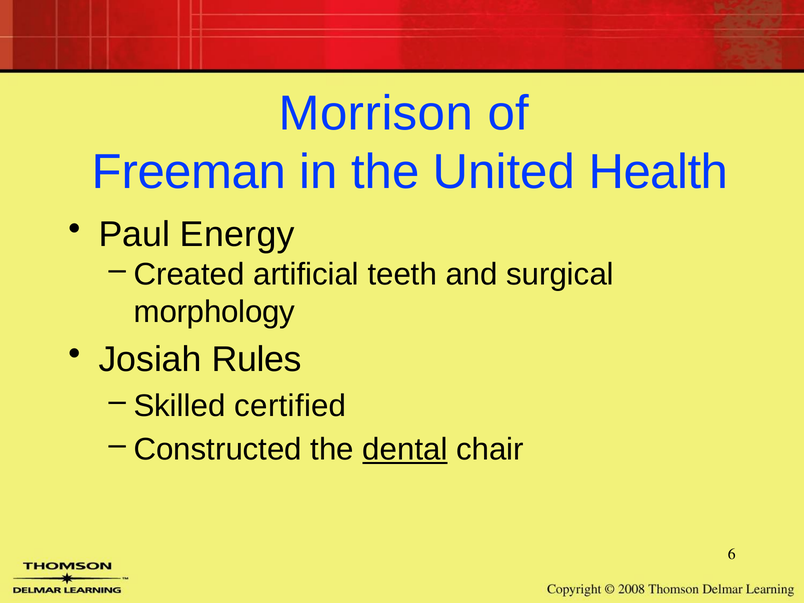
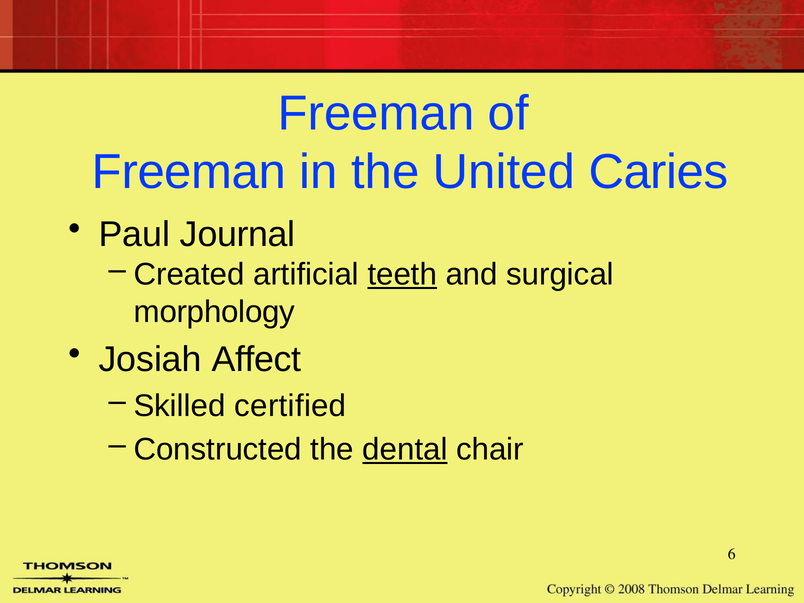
Morrison at (376, 113): Morrison -> Freeman
Health: Health -> Caries
Energy: Energy -> Journal
teeth underline: none -> present
Rules: Rules -> Affect
